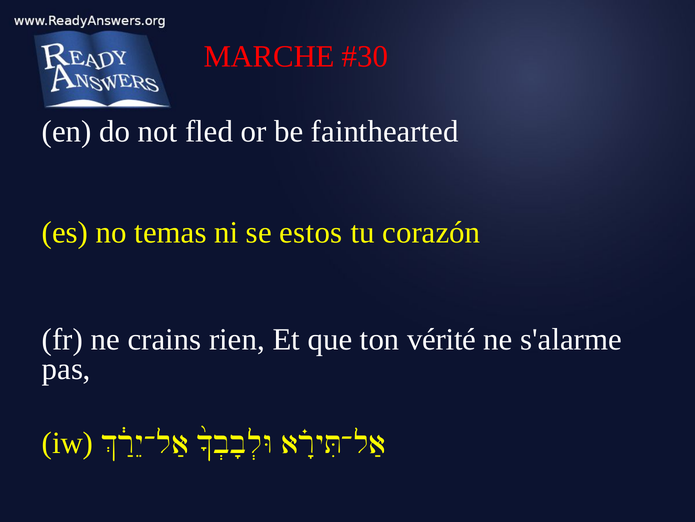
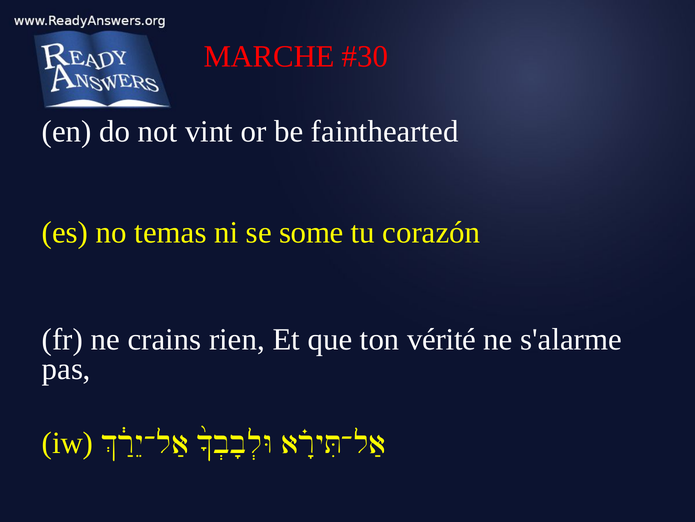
fled: fled -> vint
estos: estos -> some
